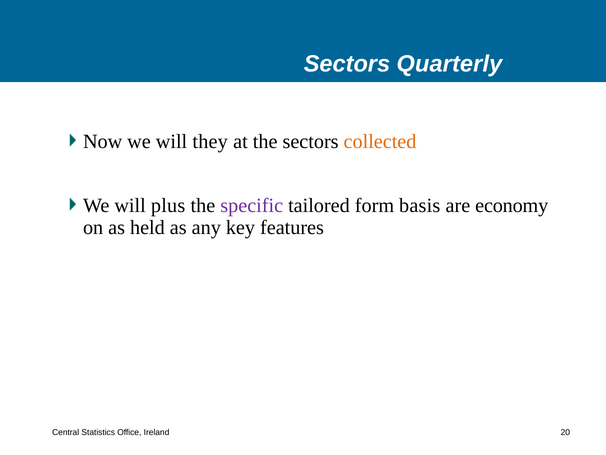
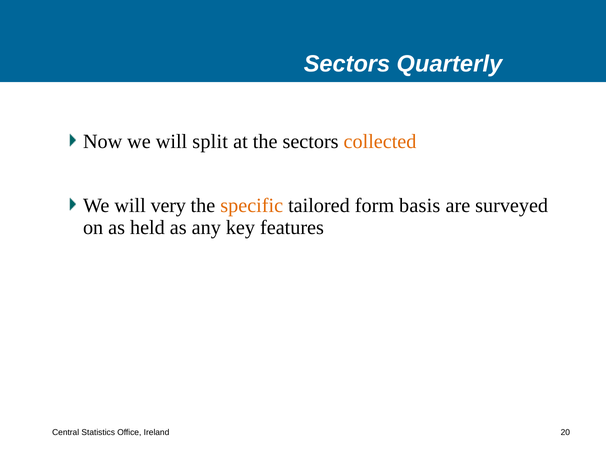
they: they -> split
plus: plus -> very
specific colour: purple -> orange
economy: economy -> surveyed
